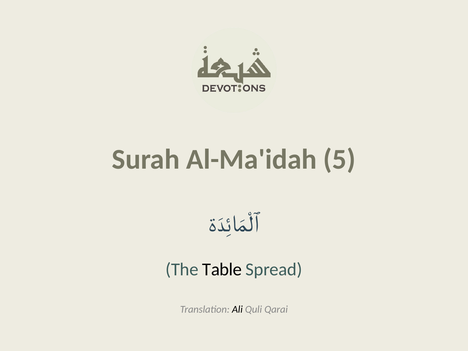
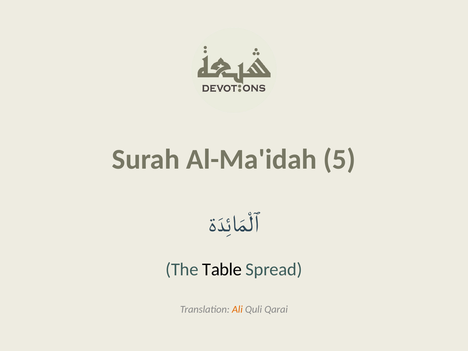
Ali colour: black -> orange
